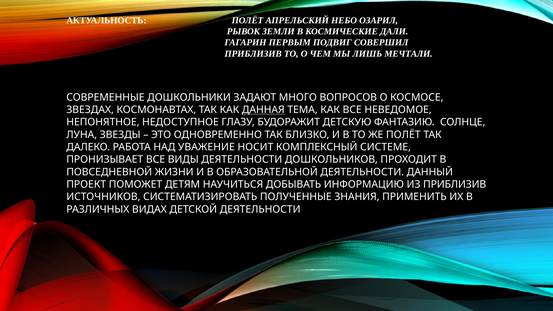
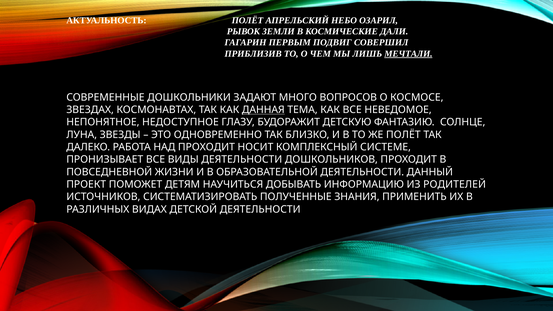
МЕЧТАЛИ underline: none -> present
НАД УВАЖЕНИЕ: УВАЖЕНИЕ -> ПРОХОДИТ
ИЗ ПРИБЛИЗИВ: ПРИБЛИЗИВ -> РОДИТЕЛЕЙ
